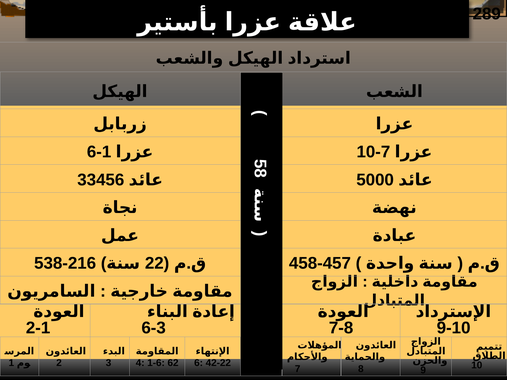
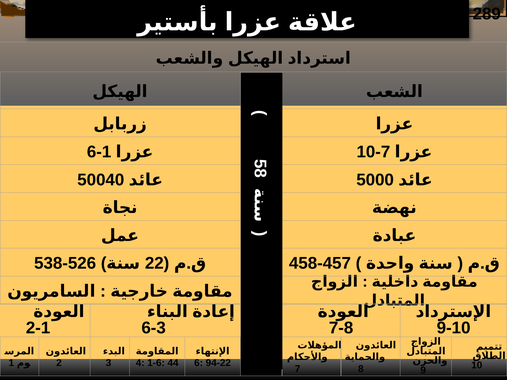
33456: 33456 -> 50040
538-216: 538-216 -> 538-526
62: 62 -> 44
42-22: 42-22 -> 94-22
